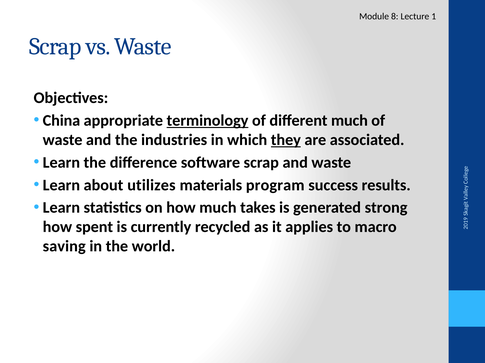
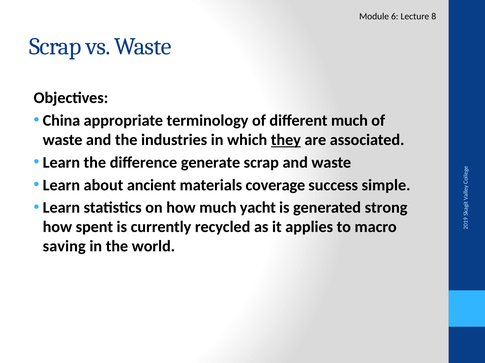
8: 8 -> 6
Lecture 1: 1 -> 8
terminology underline: present -> none
software: software -> generate
utilizes: utilizes -> ancient
program: program -> coverage
results: results -> simple
takes: takes -> yacht
